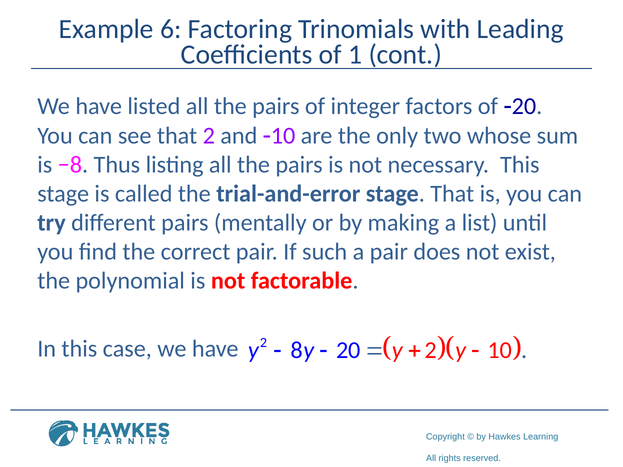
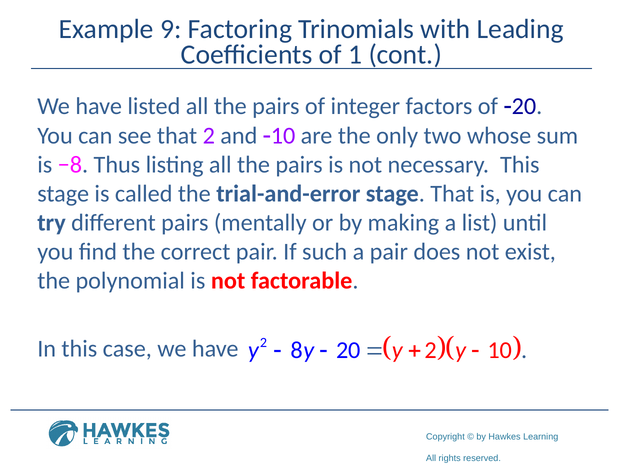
6: 6 -> 9
